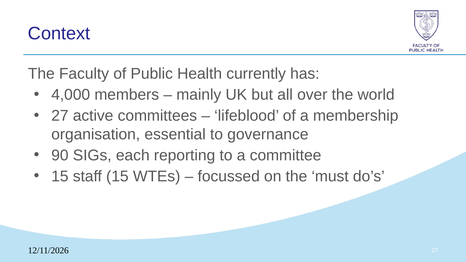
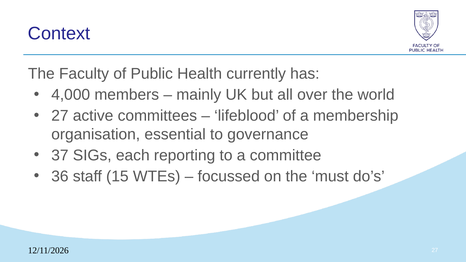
90: 90 -> 37
15 at (60, 176): 15 -> 36
